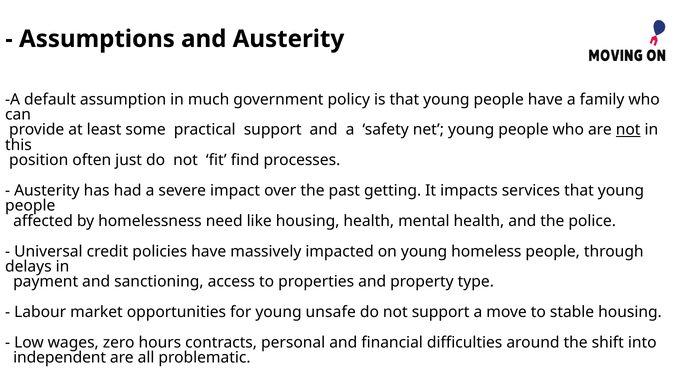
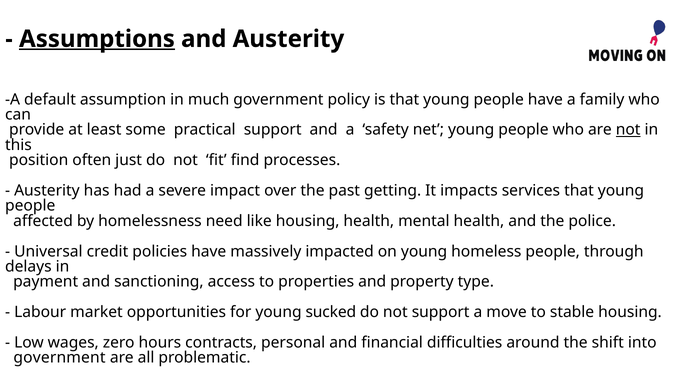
Assumptions underline: none -> present
unsafe: unsafe -> sucked
independent at (60, 357): independent -> government
